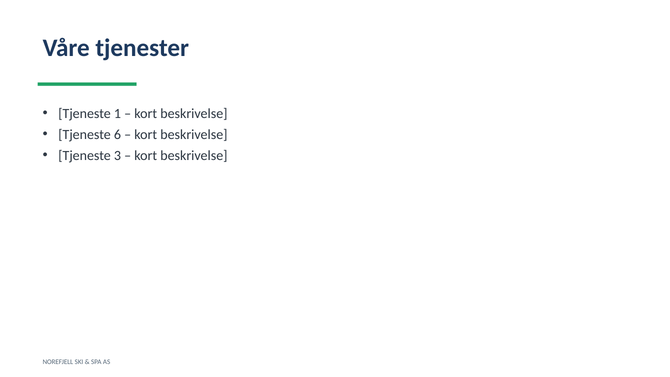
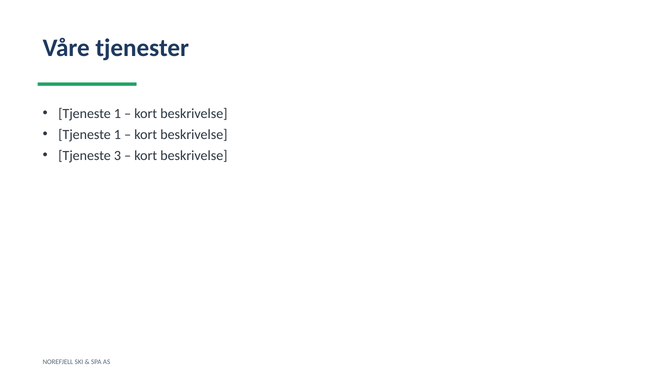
6 at (117, 134): 6 -> 1
